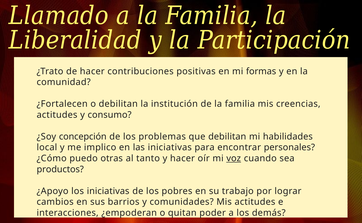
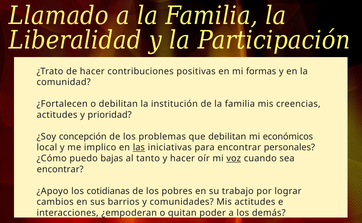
consumo: consumo -> prioridad
habilidades: habilidades -> económicos
las underline: none -> present
otras: otras -> bajas
productos at (60, 169): productos -> encontrar
los iniciativas: iniciativas -> cotidianas
